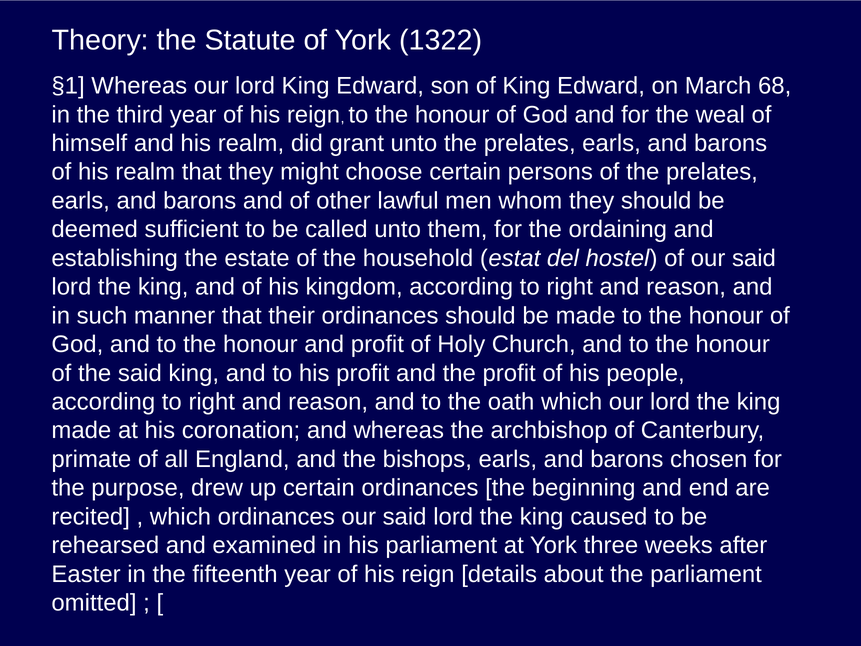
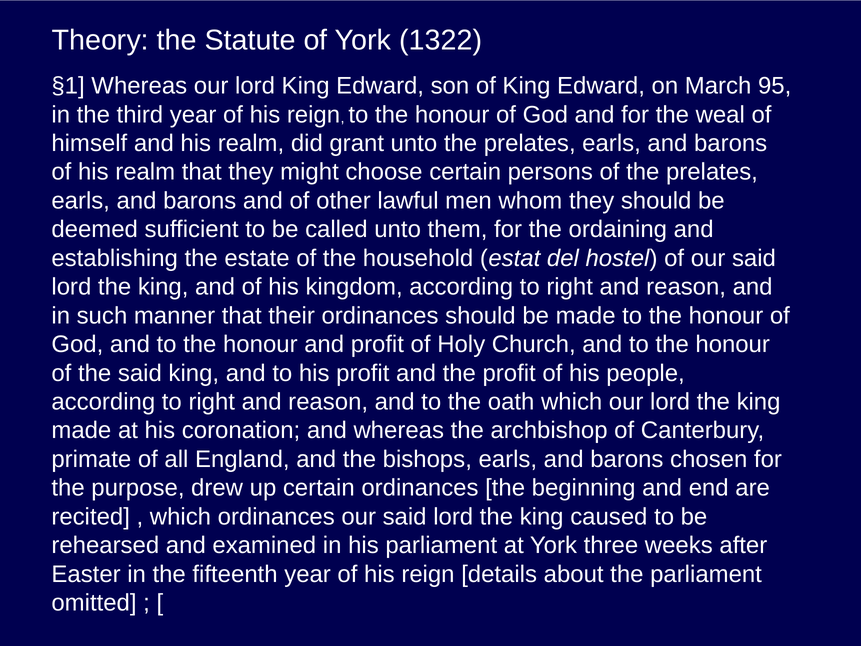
68: 68 -> 95
